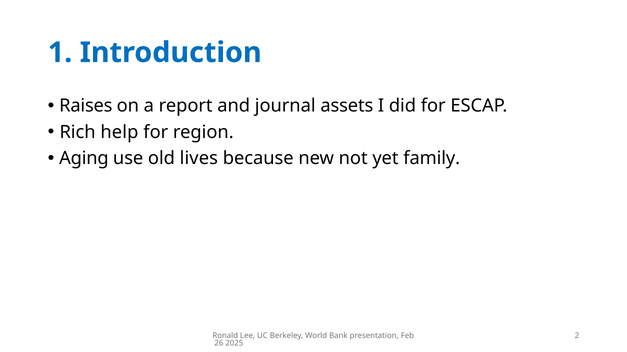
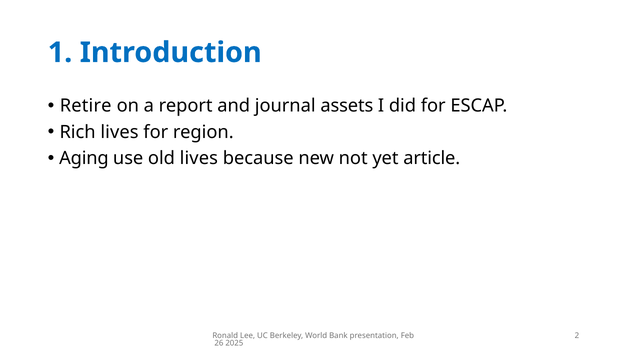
Raises: Raises -> Retire
Rich help: help -> lives
family: family -> article
